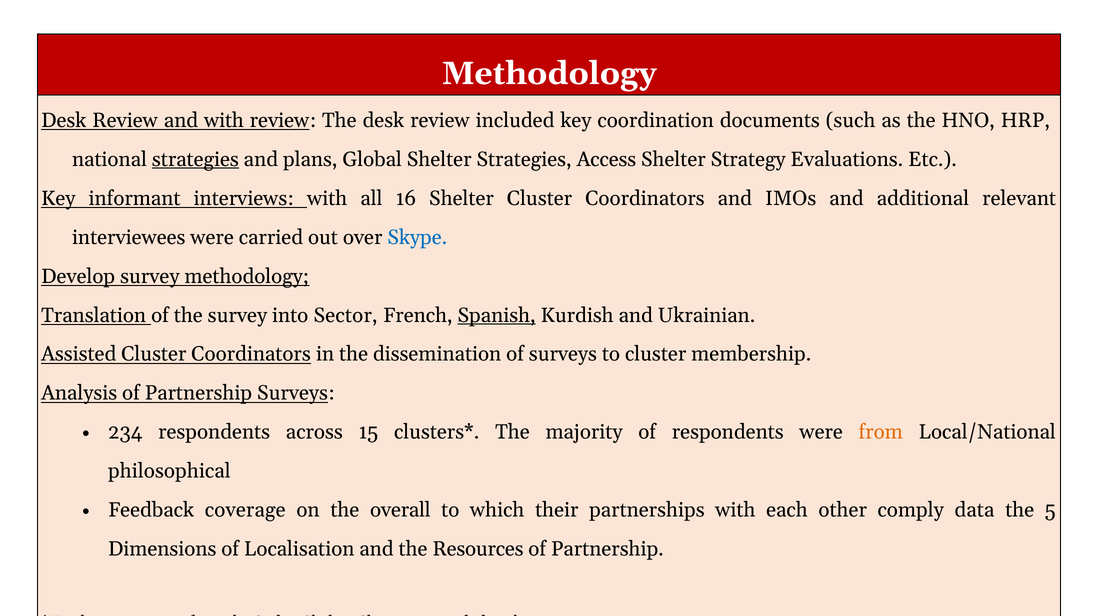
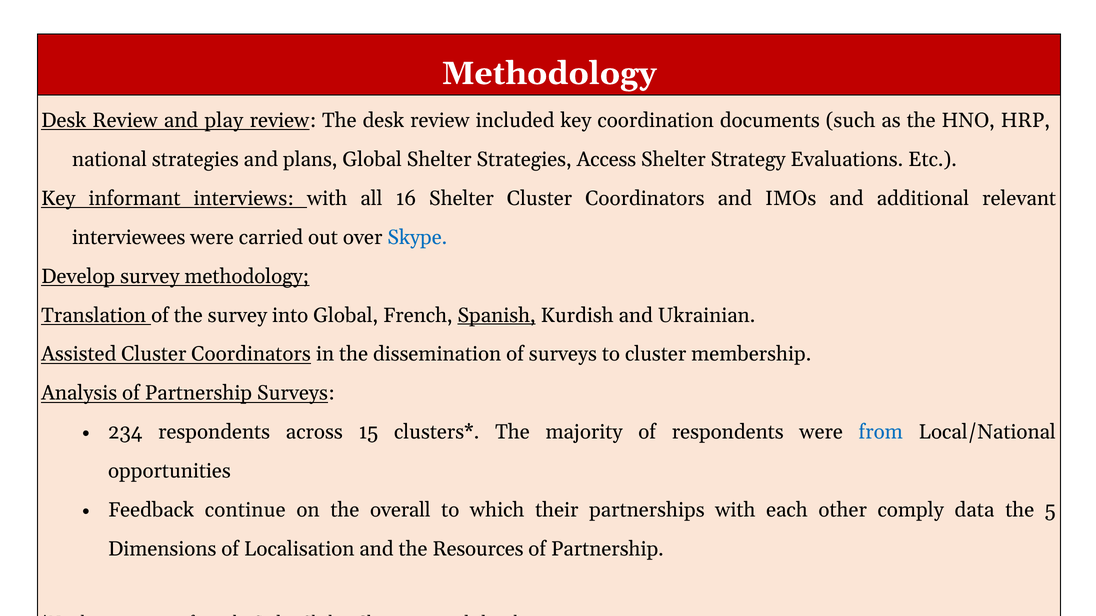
and with: with -> play
strategies at (195, 159) underline: present -> none
into Sector: Sector -> Global
from at (881, 433) colour: orange -> blue
philosophical: philosophical -> opportunities
coverage: coverage -> continue
